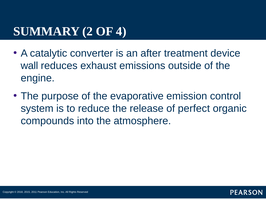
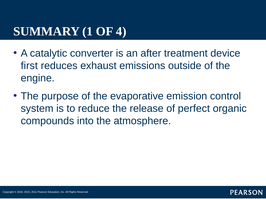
2: 2 -> 1
wall: wall -> first
